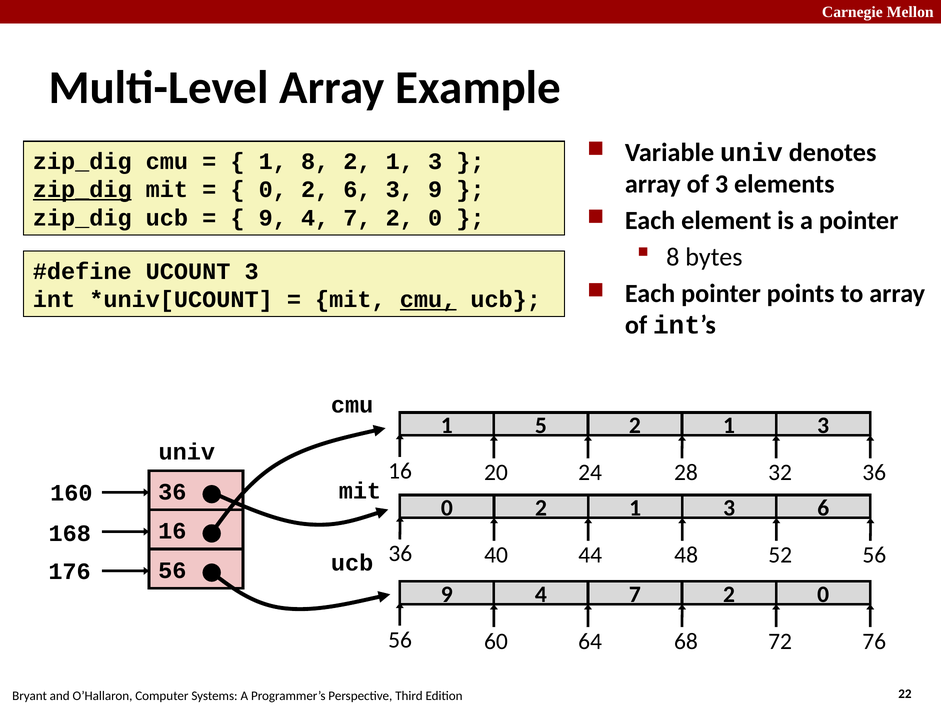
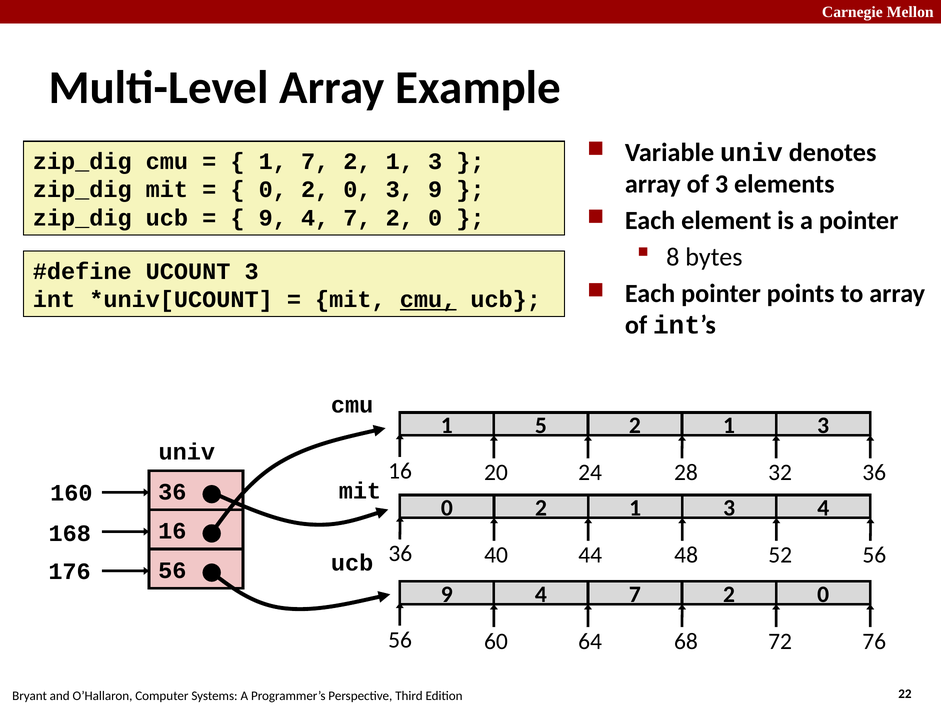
1 8: 8 -> 7
zip_dig at (82, 190) underline: present -> none
0 2 6: 6 -> 0
3 6: 6 -> 4
